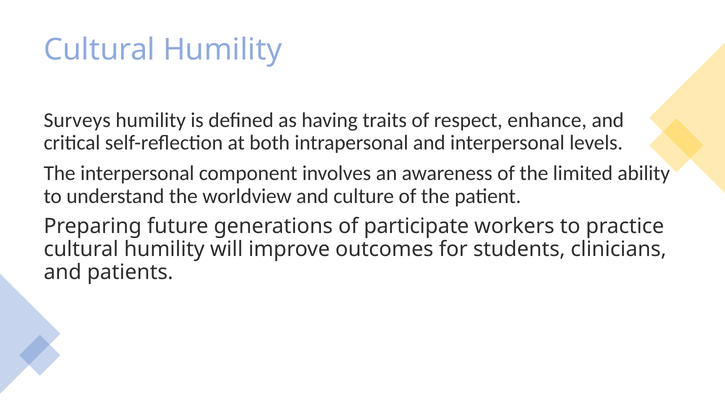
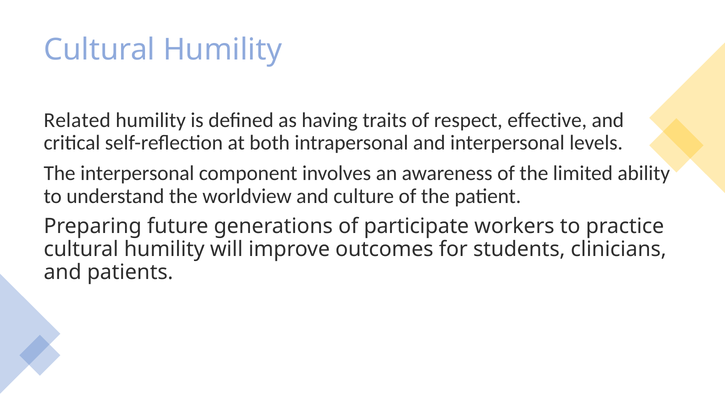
Surveys: Surveys -> Related
enhance: enhance -> effective
